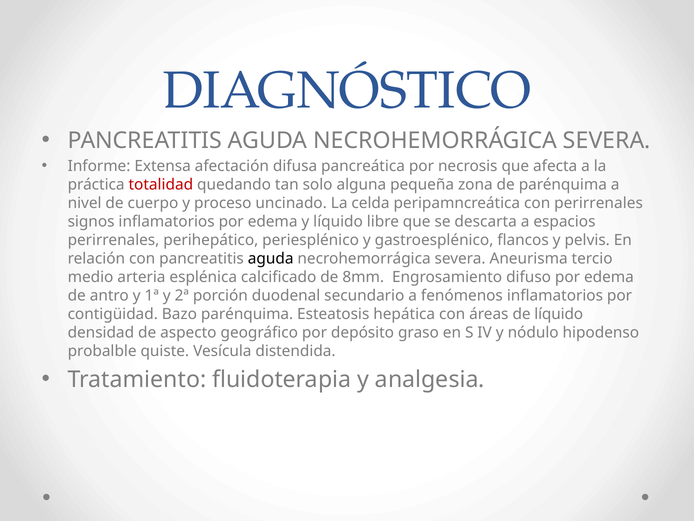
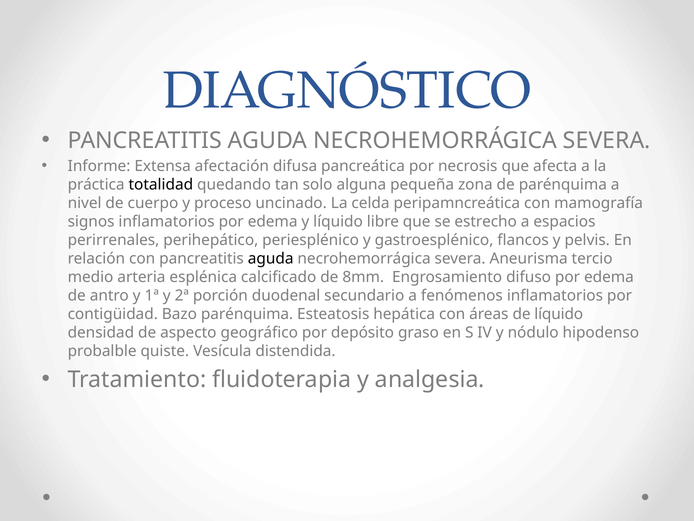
totalidad colour: red -> black
con perirrenales: perirrenales -> mamografía
descarta: descarta -> estrecho
